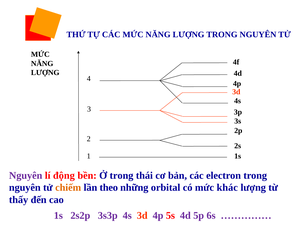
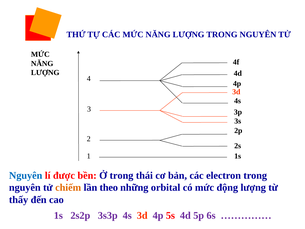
Nguyên at (26, 175) colour: purple -> blue
động: động -> được
khác: khác -> động
